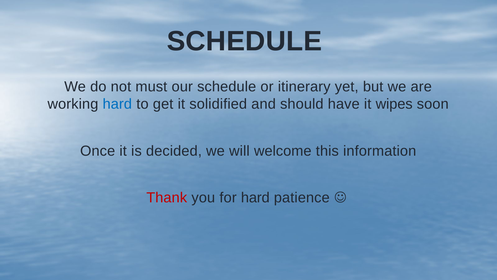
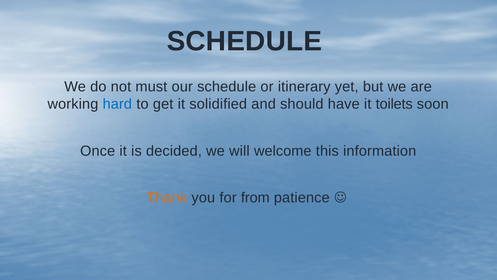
wipes: wipes -> toilets
Thank colour: red -> orange
for hard: hard -> from
